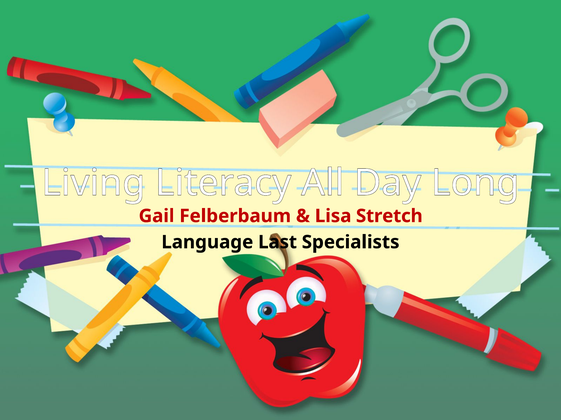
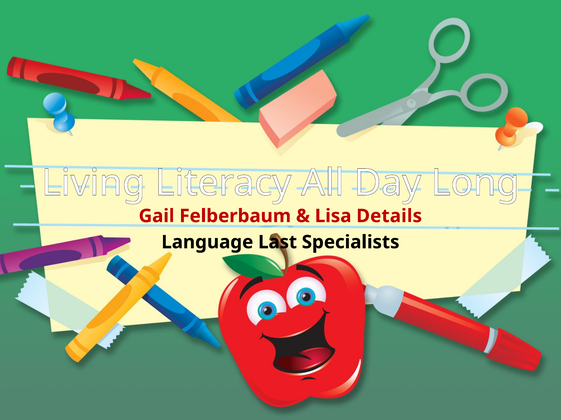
Stretch: Stretch -> Details
